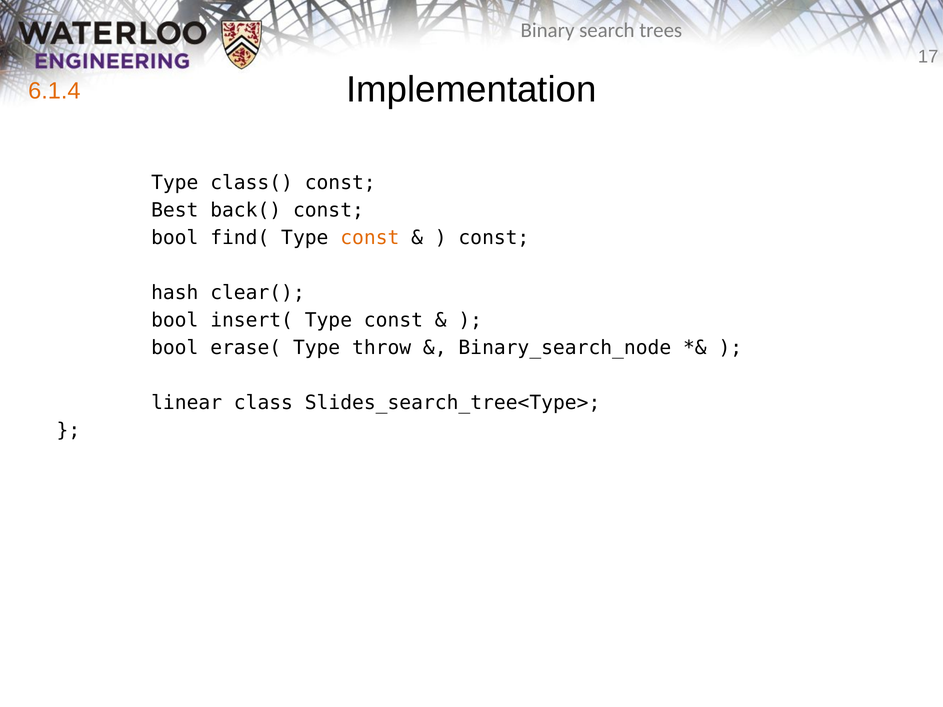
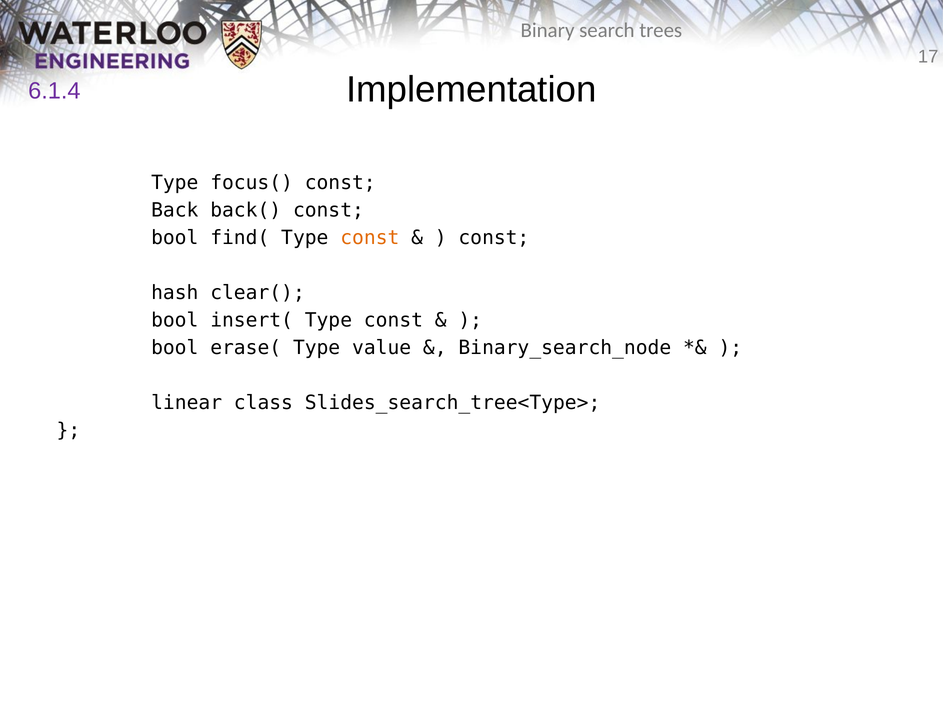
6.1.4 colour: orange -> purple
class(: class( -> focus(
Best: Best -> Back
throw: throw -> value
